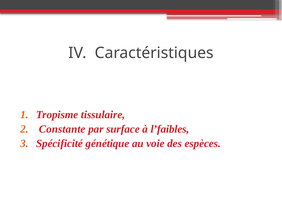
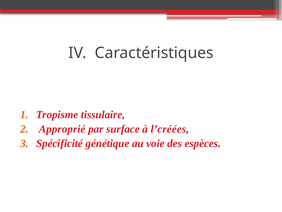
Constante: Constante -> Approprié
l’faibles: l’faibles -> l’créées
